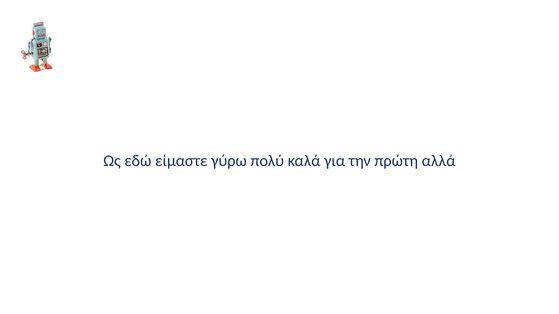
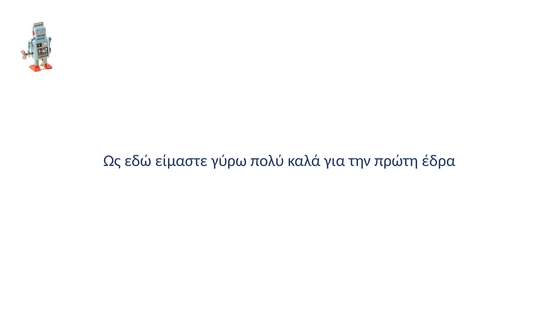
αλλά: αλλά -> έδρα
